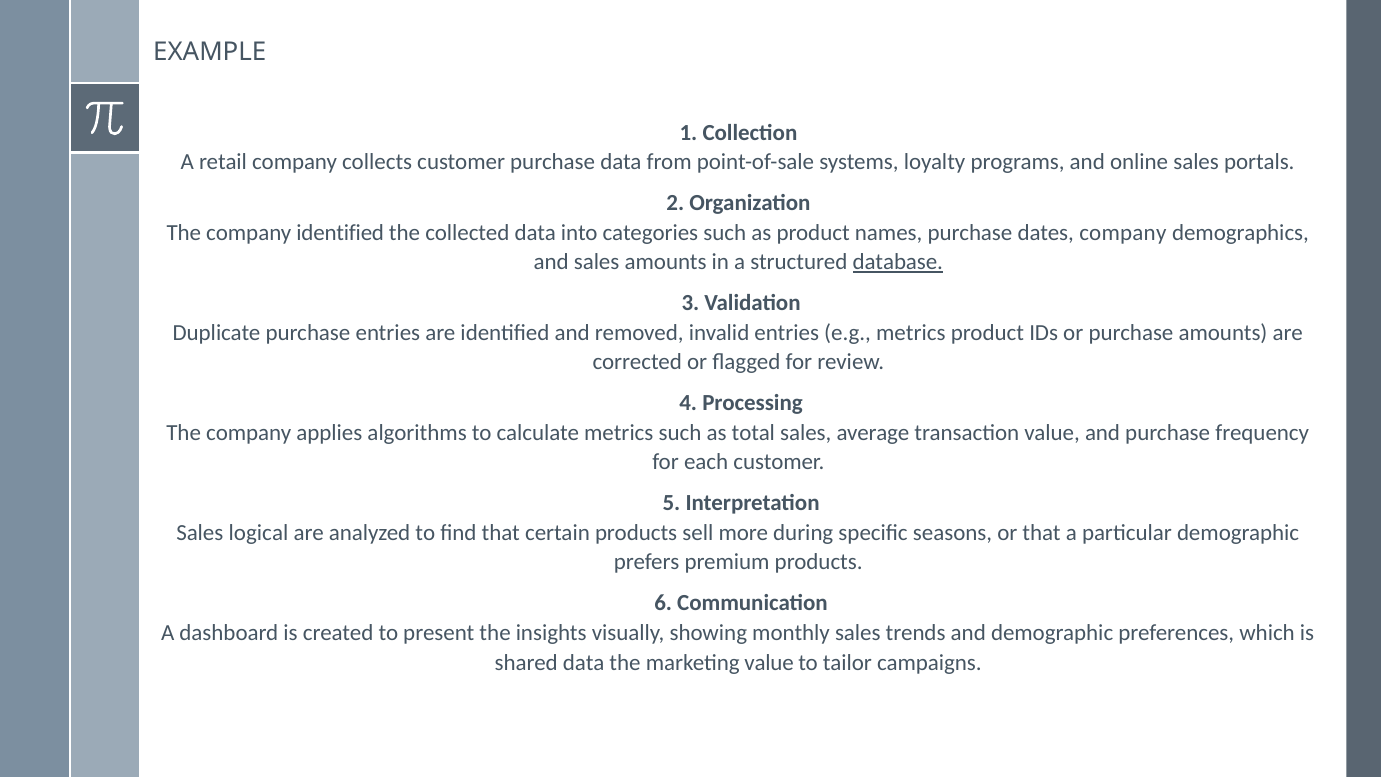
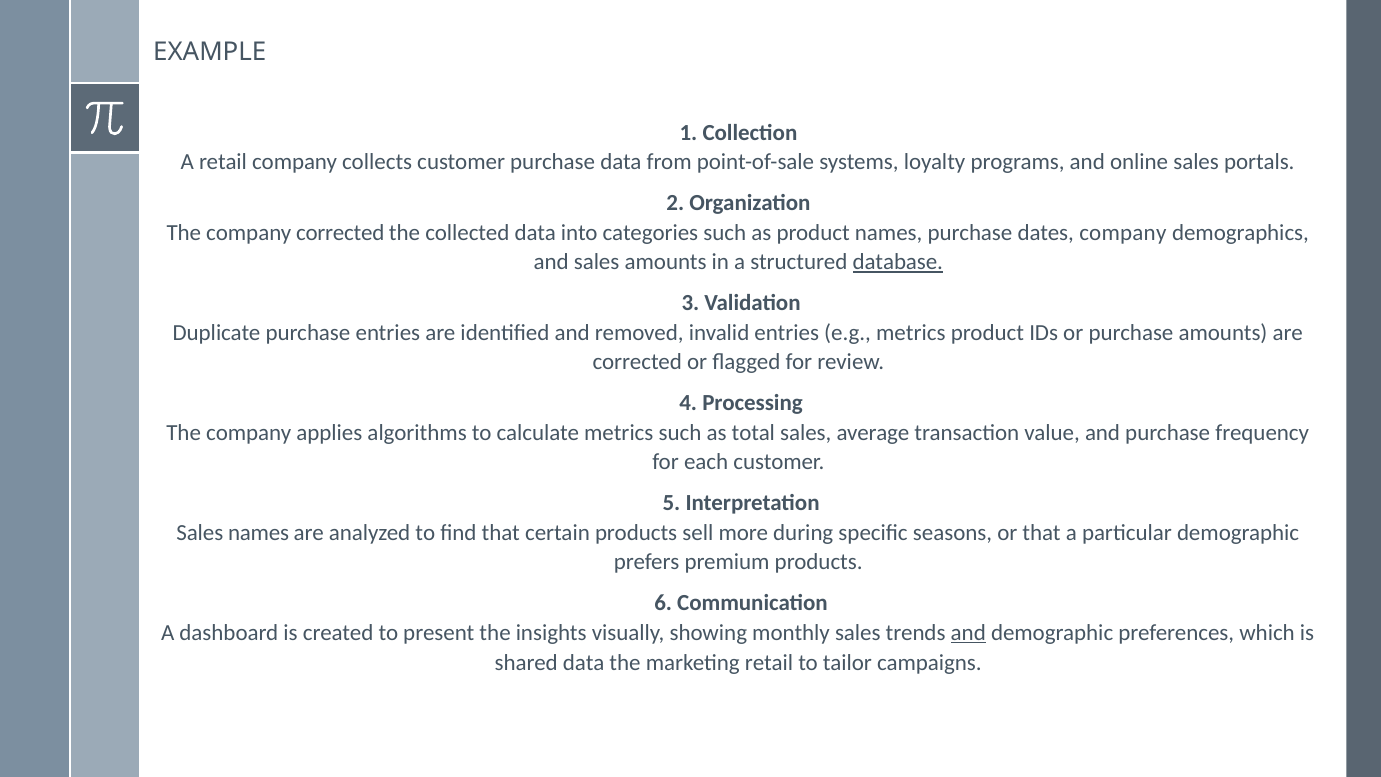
company identified: identified -> corrected
Sales logical: logical -> names
and at (968, 633) underline: none -> present
marketing value: value -> retail
